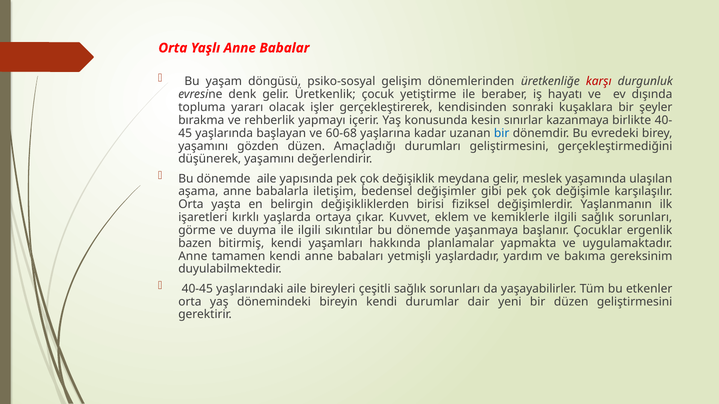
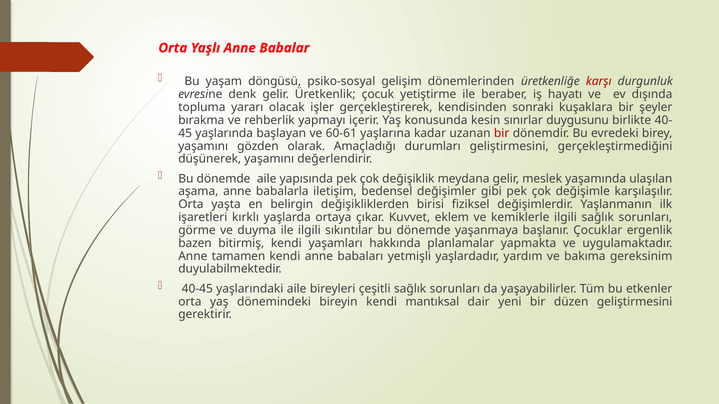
kazanmaya: kazanmaya -> duygusunu
60-68: 60-68 -> 60-61
bir at (502, 133) colour: blue -> red
gözden düzen: düzen -> olarak
durumlar: durumlar -> mantıksal
